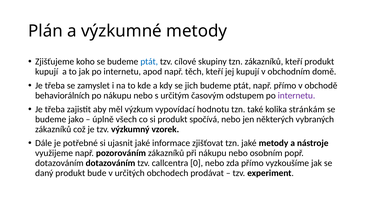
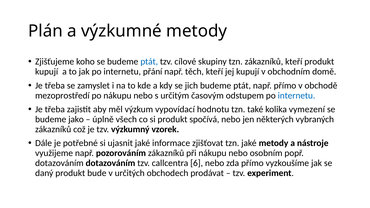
apod: apod -> přání
behaviorálních: behaviorálních -> mezoprostředí
internetu at (296, 96) colour: purple -> blue
stránkám: stránkám -> vymezení
0: 0 -> 6
